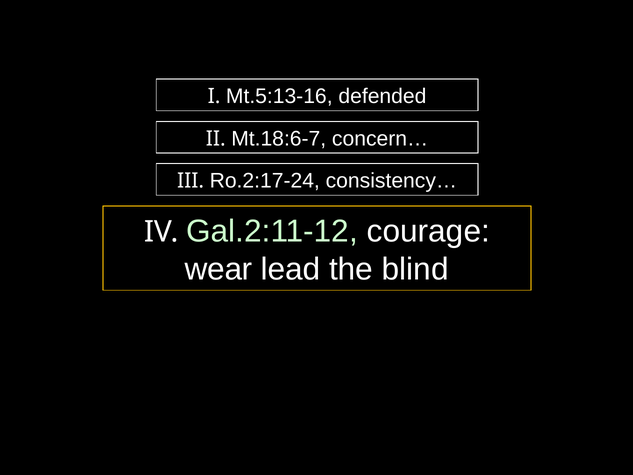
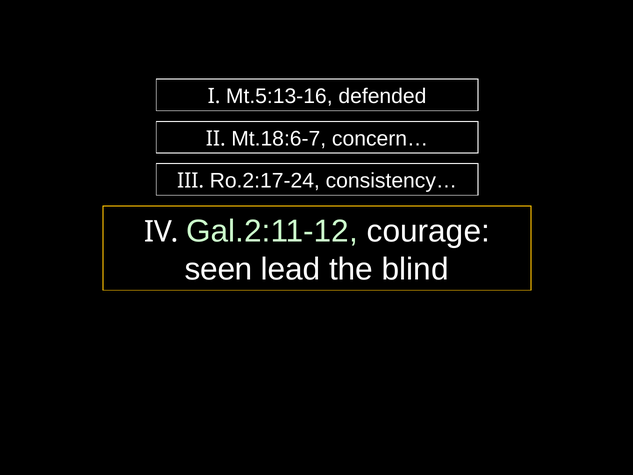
wear: wear -> seen
